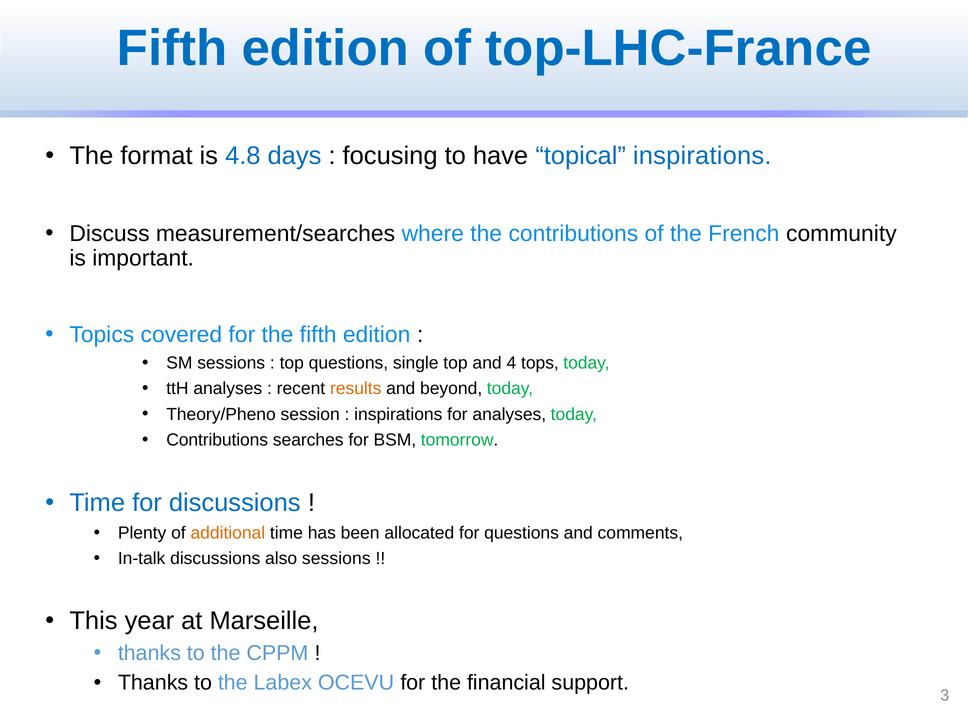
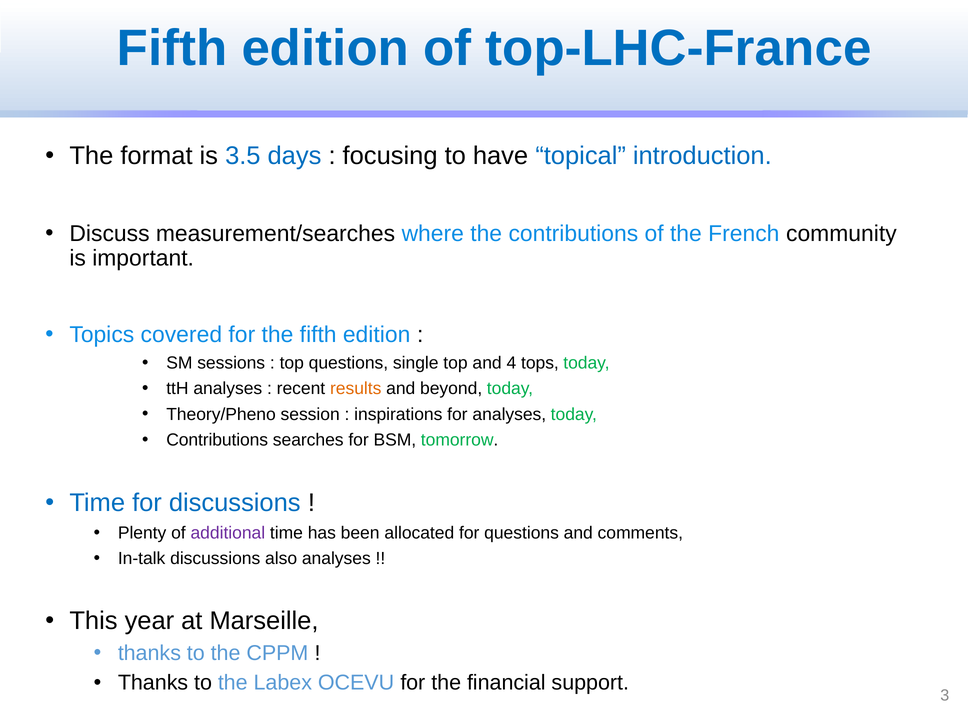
4.8: 4.8 -> 3.5
topical inspirations: inspirations -> introduction
additional colour: orange -> purple
also sessions: sessions -> analyses
